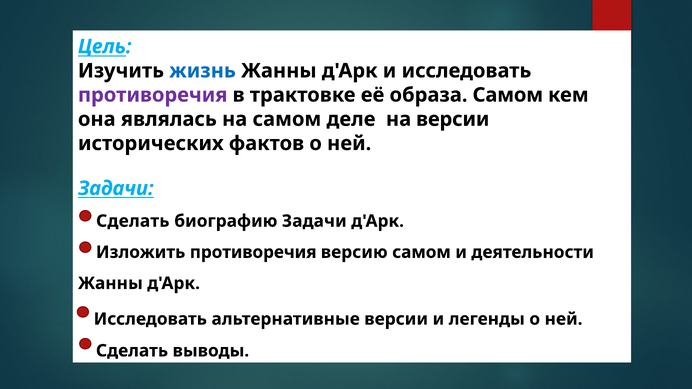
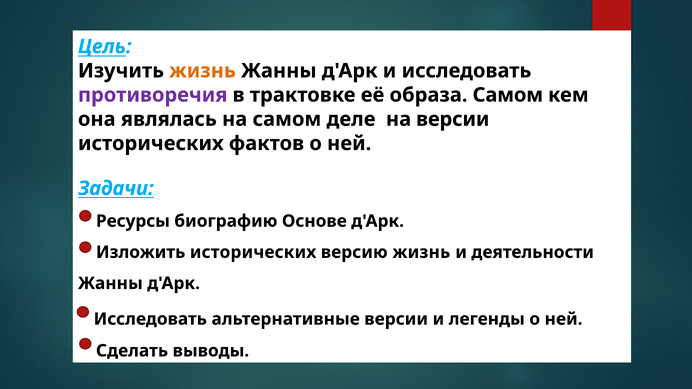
жизнь at (203, 71) colour: blue -> orange
Сделать at (133, 221): Сделать -> Ресурсы
биографию Задачи: Задачи -> Основе
Изложить противоречия: противоречия -> исторических
версию самом: самом -> жизнь
